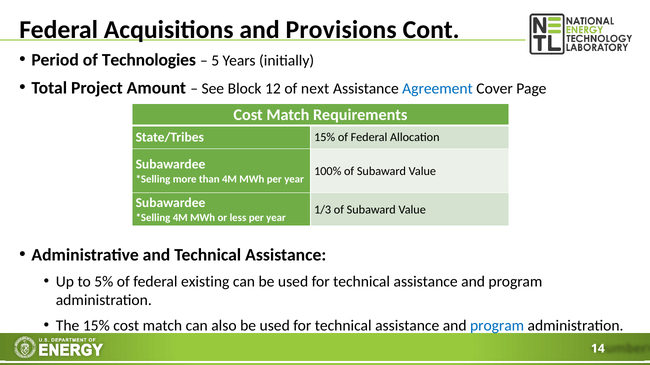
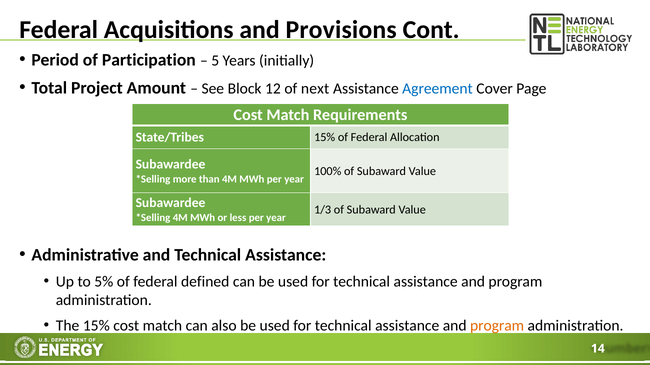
Technologies: Technologies -> Participation
existing: existing -> defined
program at (497, 326) colour: blue -> orange
